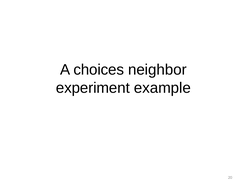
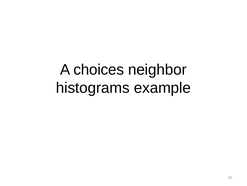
experiment: experiment -> histograms
